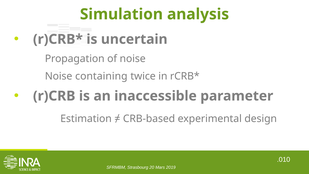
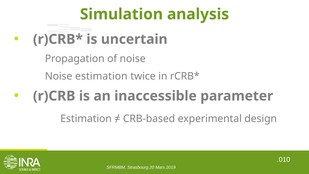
Noise containing: containing -> estimation
